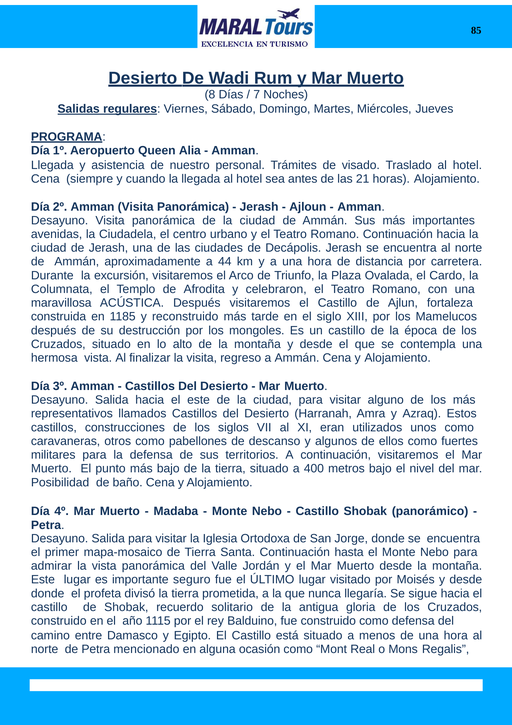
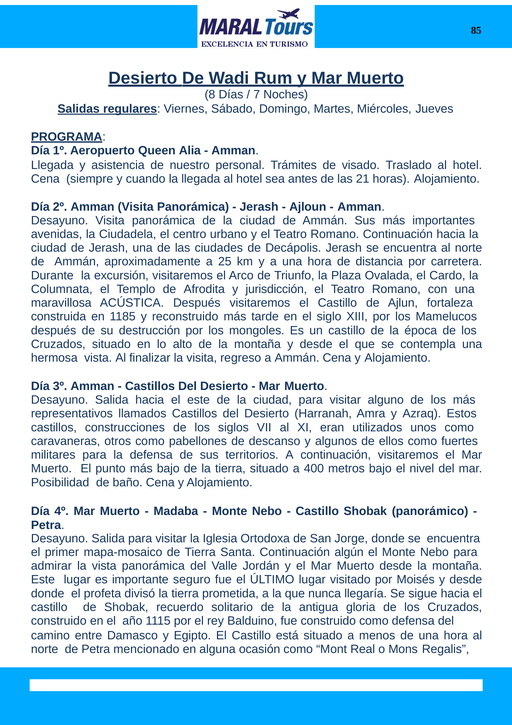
44: 44 -> 25
celebraron: celebraron -> jurisdicción
hasta: hasta -> algún
